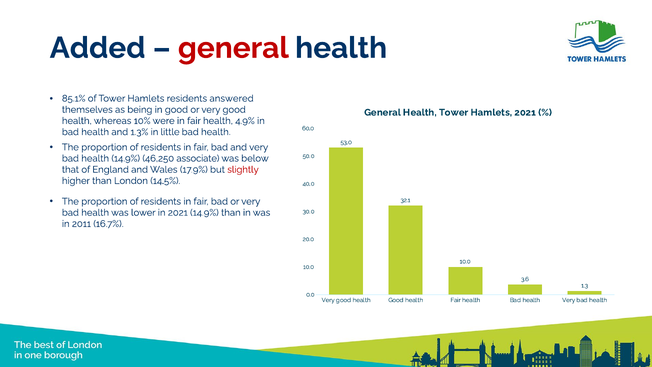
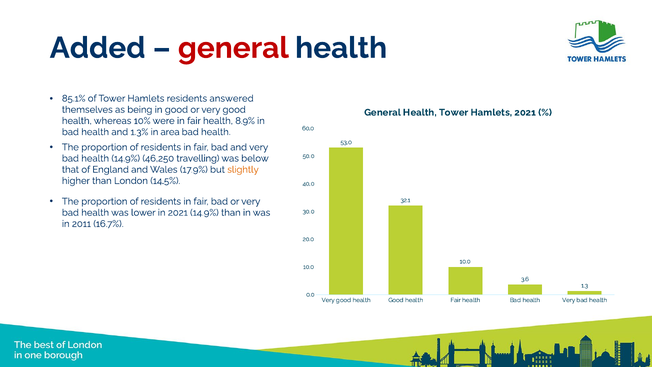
4.9%: 4.9% -> 8.9%
little: little -> area
associate: associate -> travelling
slightly colour: red -> orange
